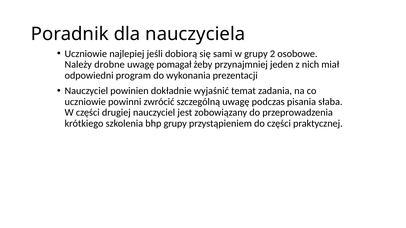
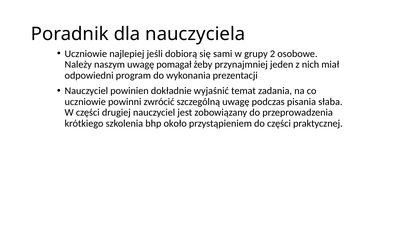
drobne: drobne -> naszym
bhp grupy: grupy -> około
